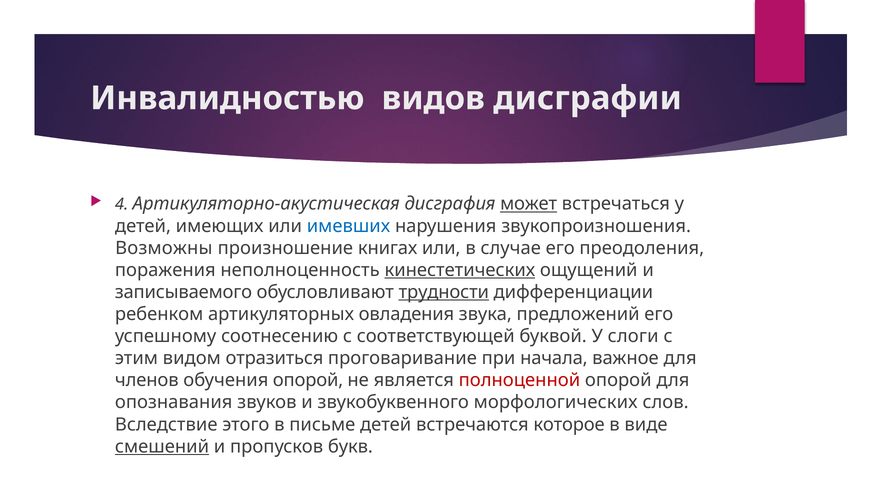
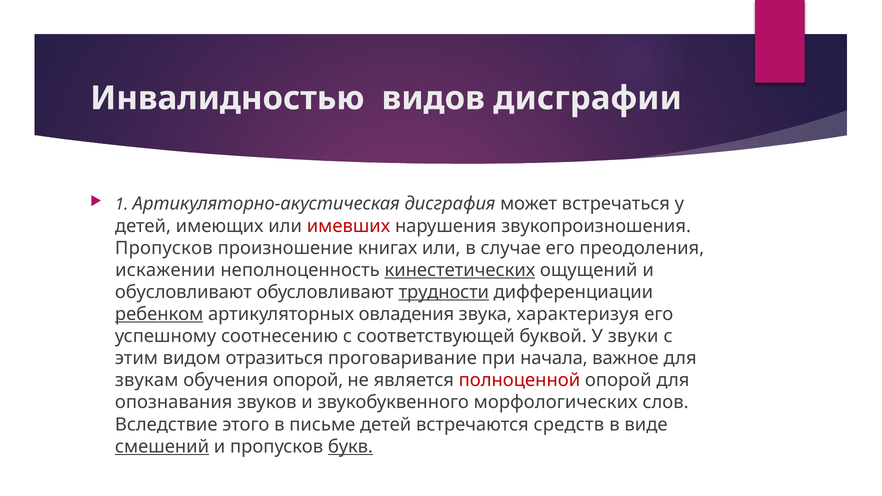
4: 4 -> 1
может underline: present -> none
имевших colour: blue -> red
Возможны at (164, 248): Возможны -> Пропусков
поражения: поражения -> искажении
записываемого at (183, 292): записываемого -> обусловливают
ребенком underline: none -> present
предложений: предложений -> характеризуя
слоги: слоги -> звуки
членов: членов -> звукам
которое: которое -> средств
букв underline: none -> present
